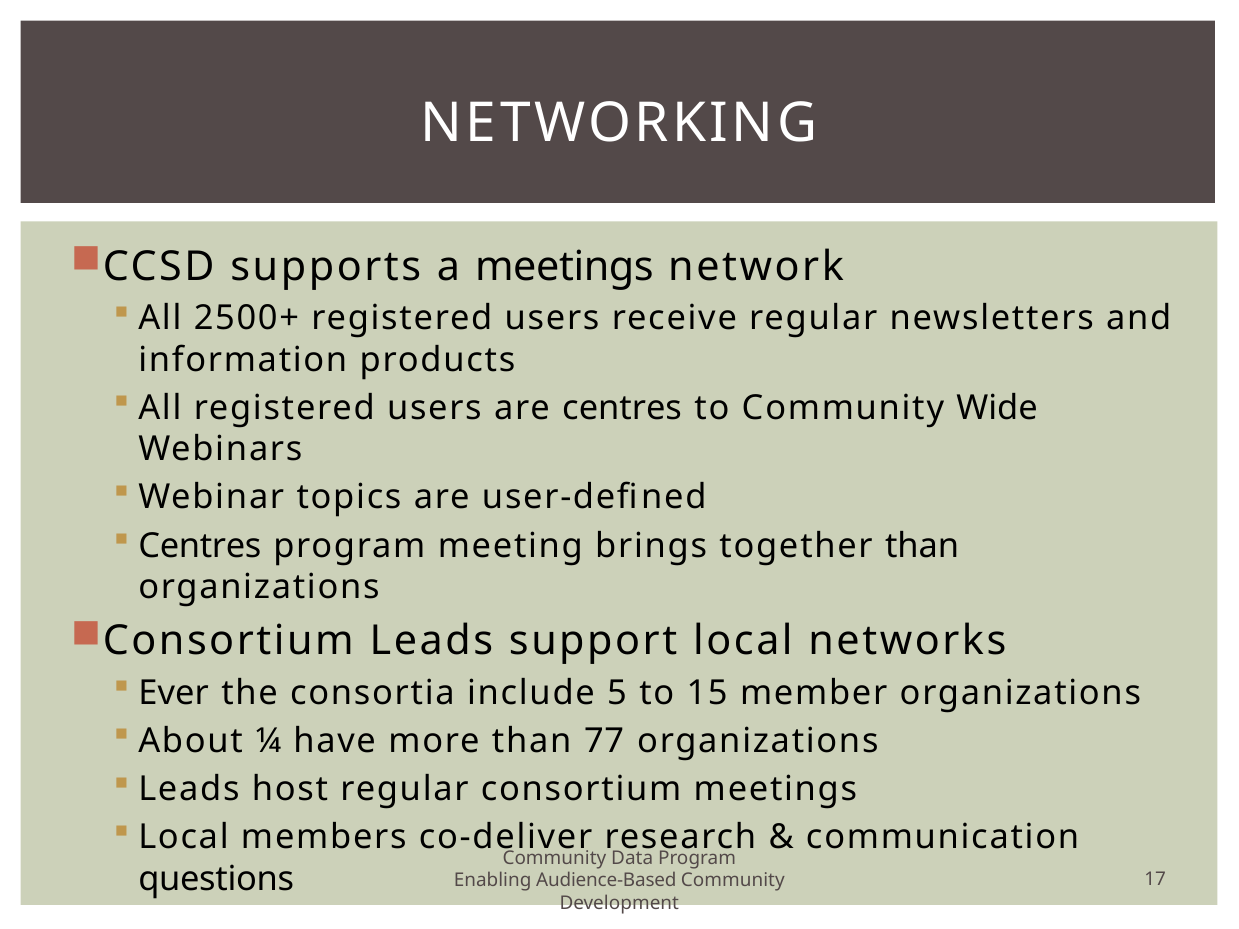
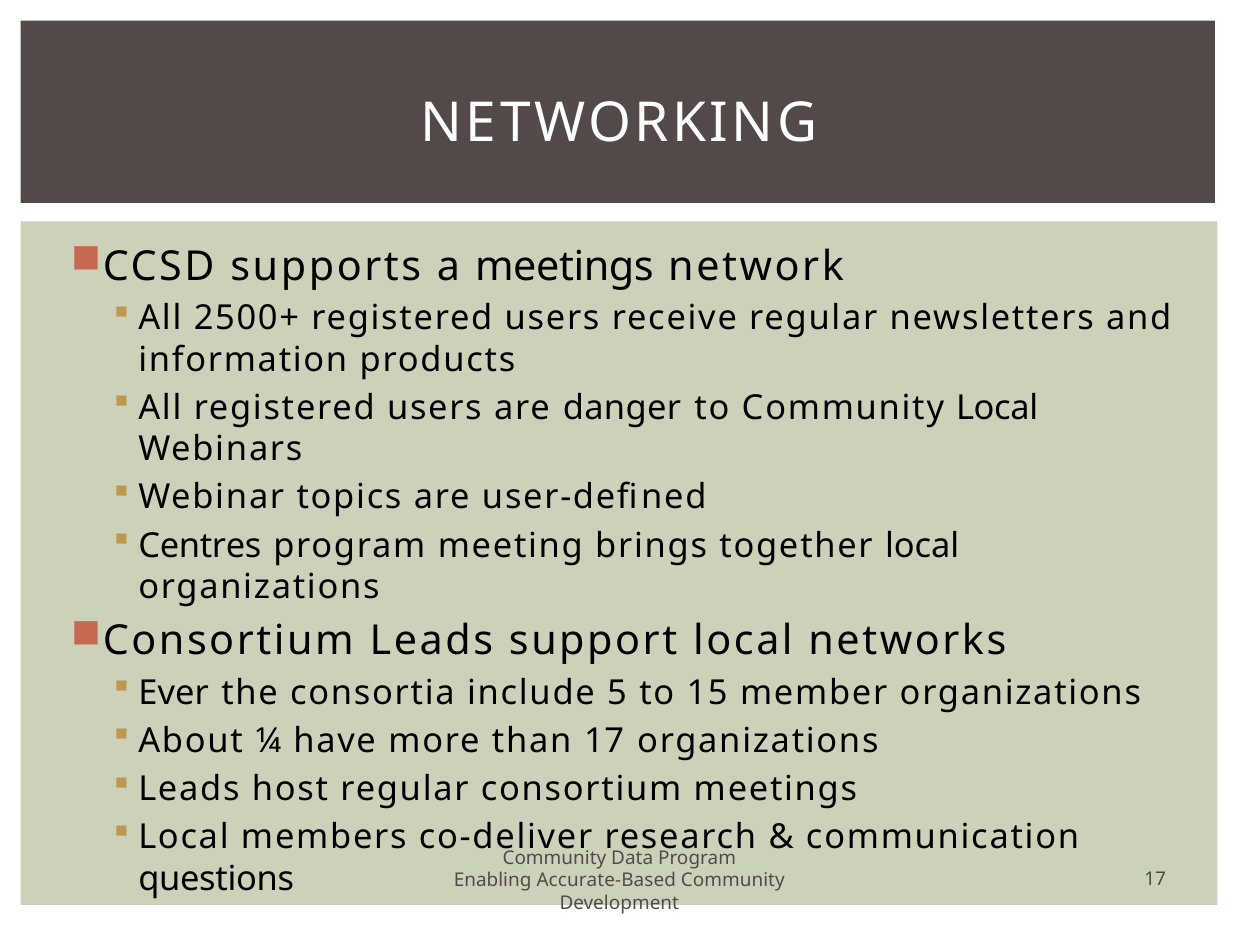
are centres: centres -> danger
Community Wide: Wide -> Local
together than: than -> local
than 77: 77 -> 17
Audience-Based: Audience-Based -> Accurate-Based
